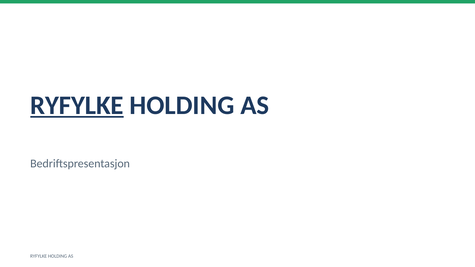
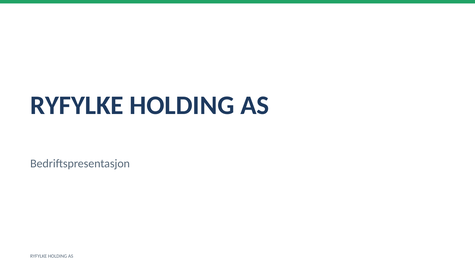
RYFYLKE at (77, 105) underline: present -> none
